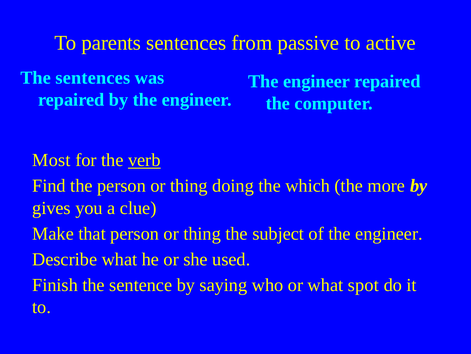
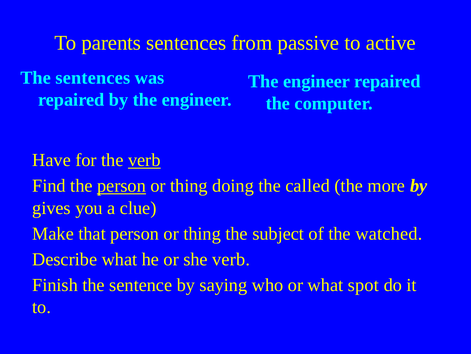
Most: Most -> Have
person at (122, 186) underline: none -> present
which: which -> called
of the engineer: engineer -> watched
she used: used -> verb
